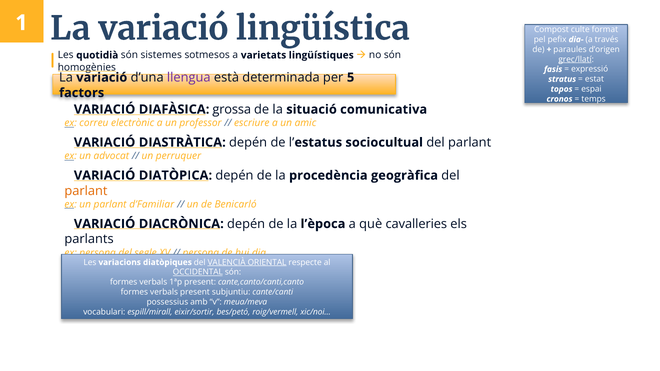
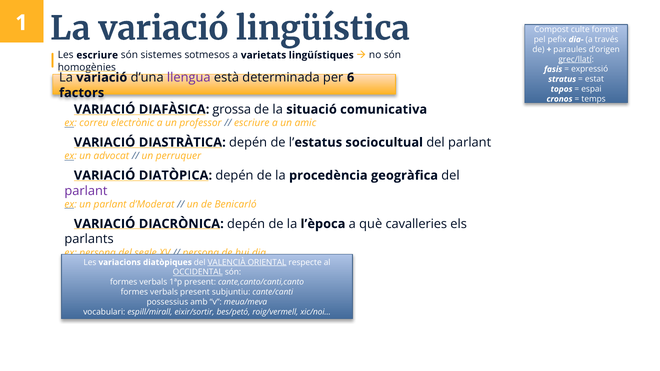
quotidià at (97, 55): quotidià -> escriure
5: 5 -> 6
parlant at (86, 191) colour: orange -> purple
d’Familiar: d’Familiar -> d’Moderat
